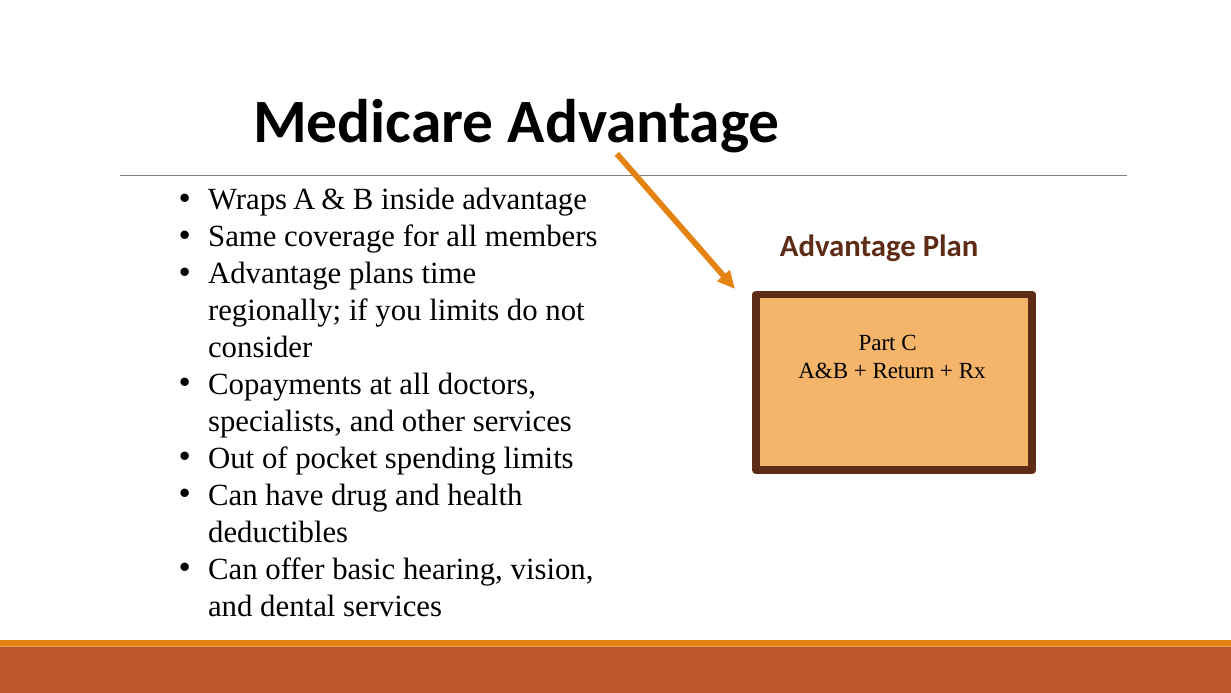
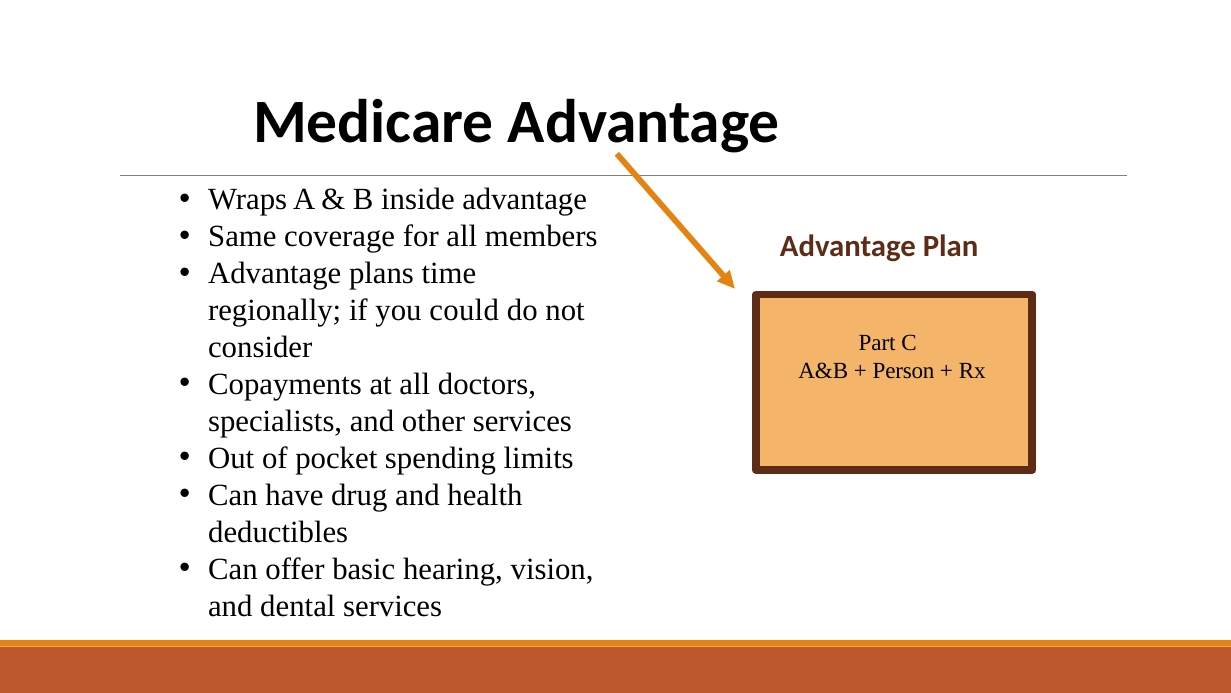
you limits: limits -> could
Return: Return -> Person
